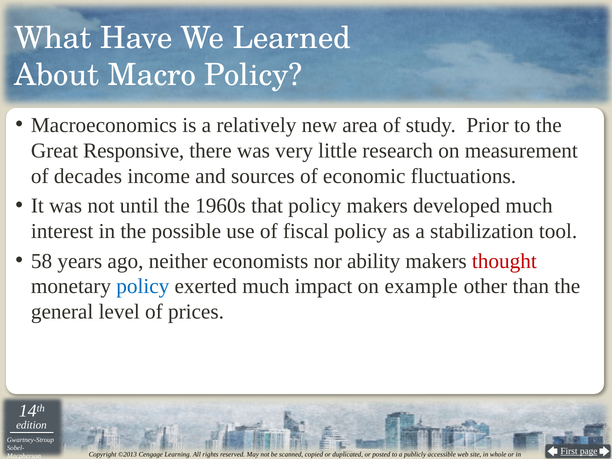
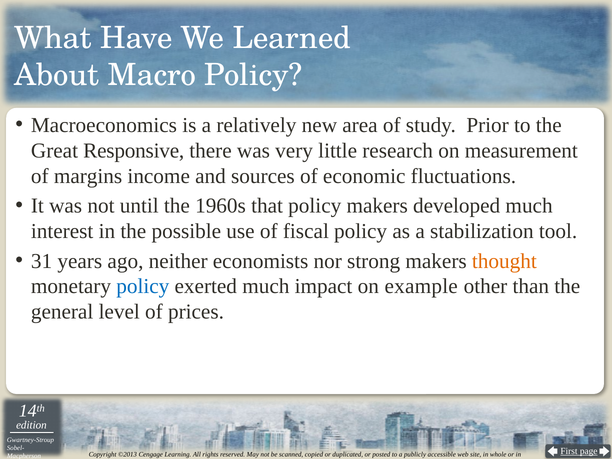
decades: decades -> margins
58: 58 -> 31
ability: ability -> strong
thought colour: red -> orange
